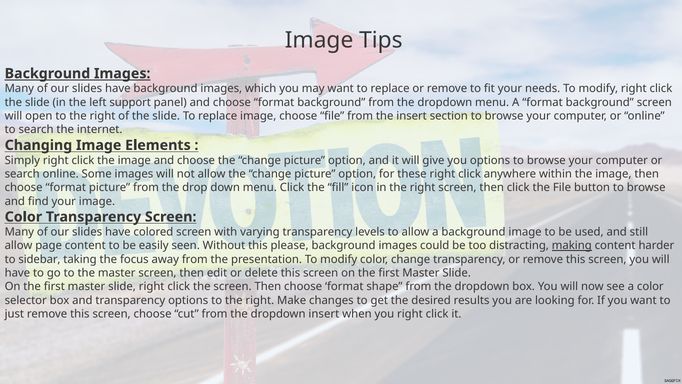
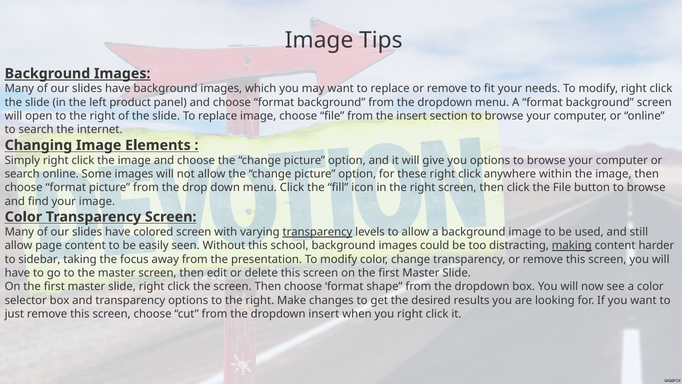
support: support -> product
transparency at (317, 232) underline: none -> present
please: please -> school
